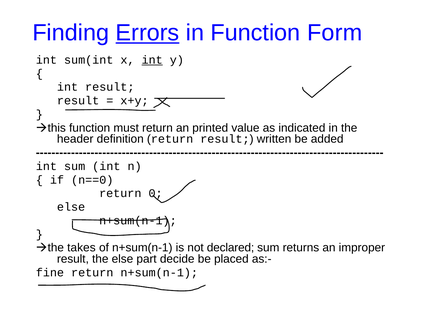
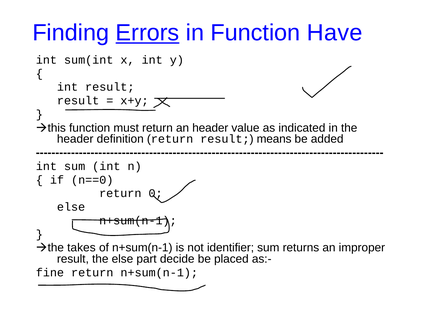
Form: Form -> Have
int at (152, 60) underline: present -> none
an printed: printed -> header
written: written -> means
declared: declared -> identifier
